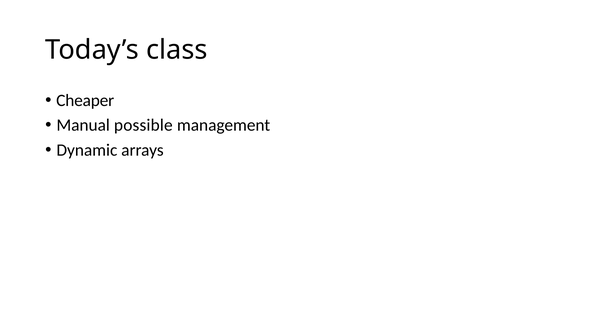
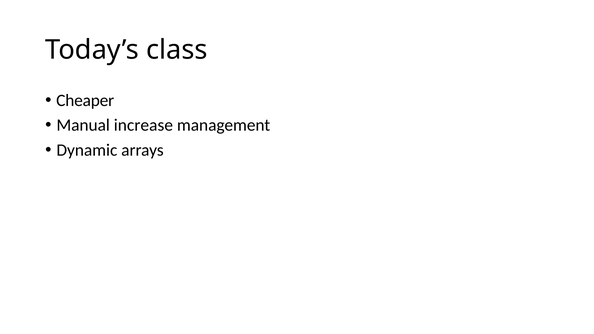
possible: possible -> increase
